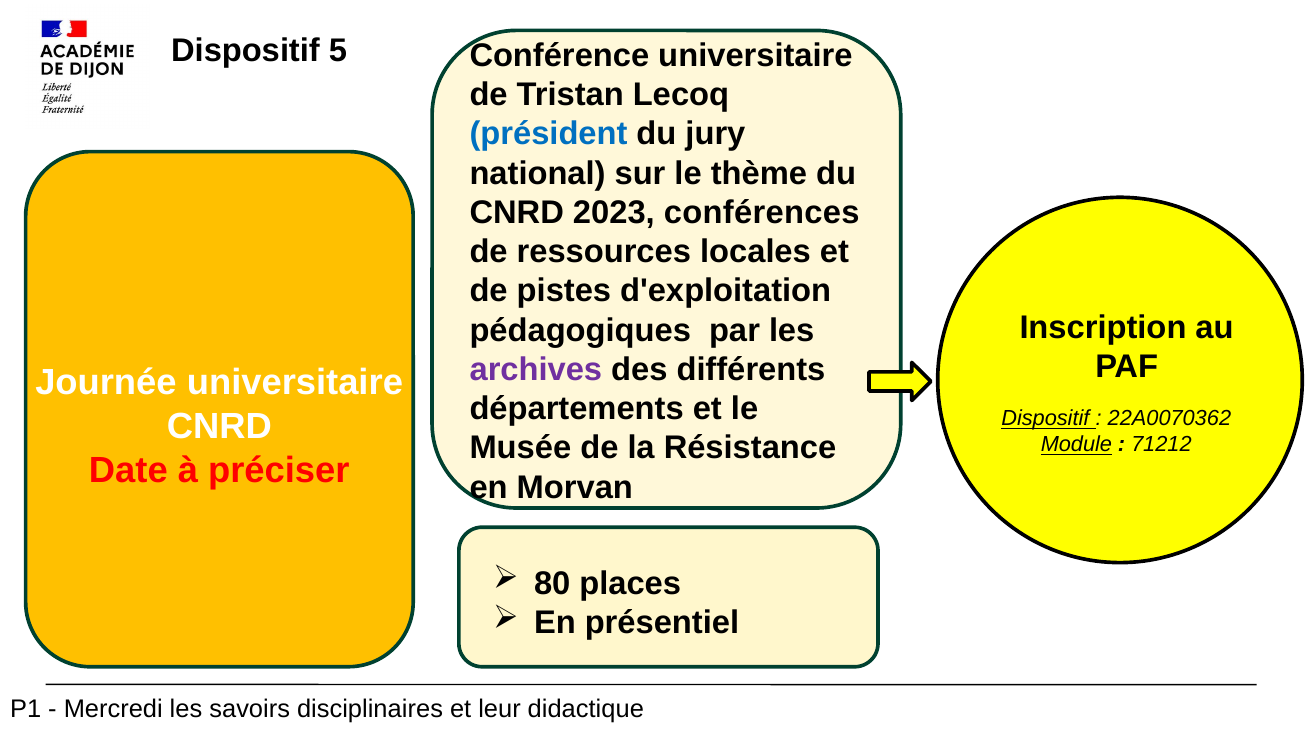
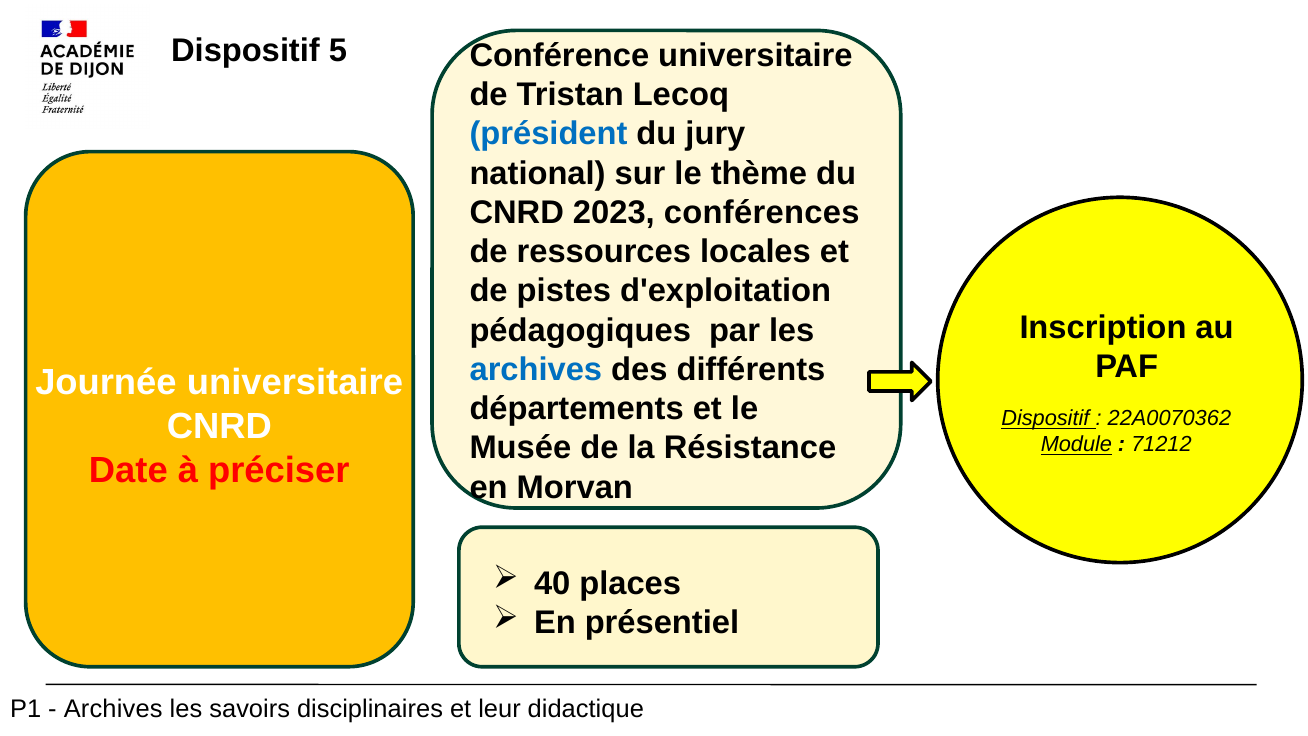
archives at (536, 370) colour: purple -> blue
80: 80 -> 40
Mercredi at (113, 709): Mercredi -> Archives
